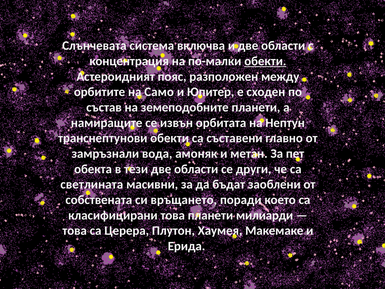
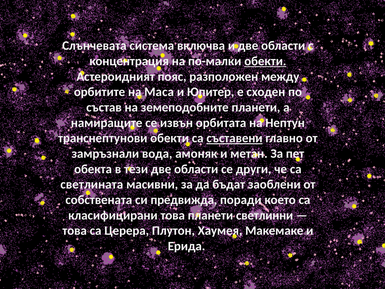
Само: Само -> Маса
съставени underline: none -> present
връщането: връщането -> предвижда
милиарди: милиарди -> светлинни
